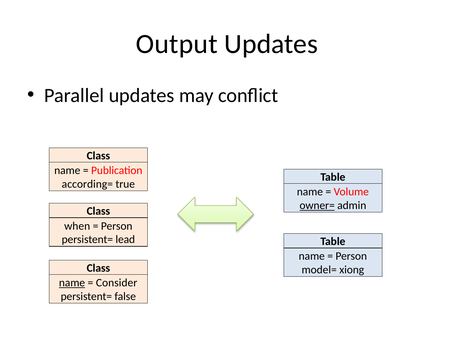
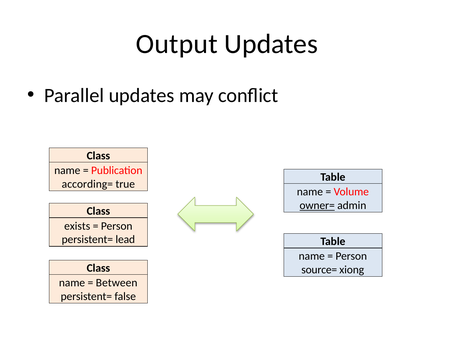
when: when -> exists
model=: model= -> source=
name at (72, 282) underline: present -> none
Consider: Consider -> Between
